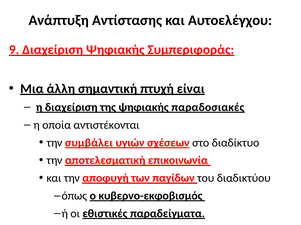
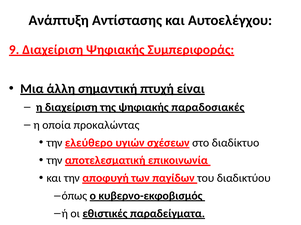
αντιστέκονται: αντιστέκονται -> προκαλώντας
συμβάλει: συμβάλει -> ελεύθερο
